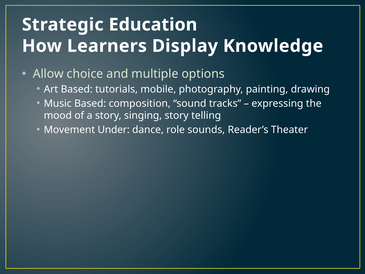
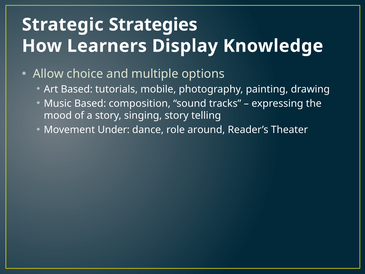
Education: Education -> Strategies
sounds: sounds -> around
